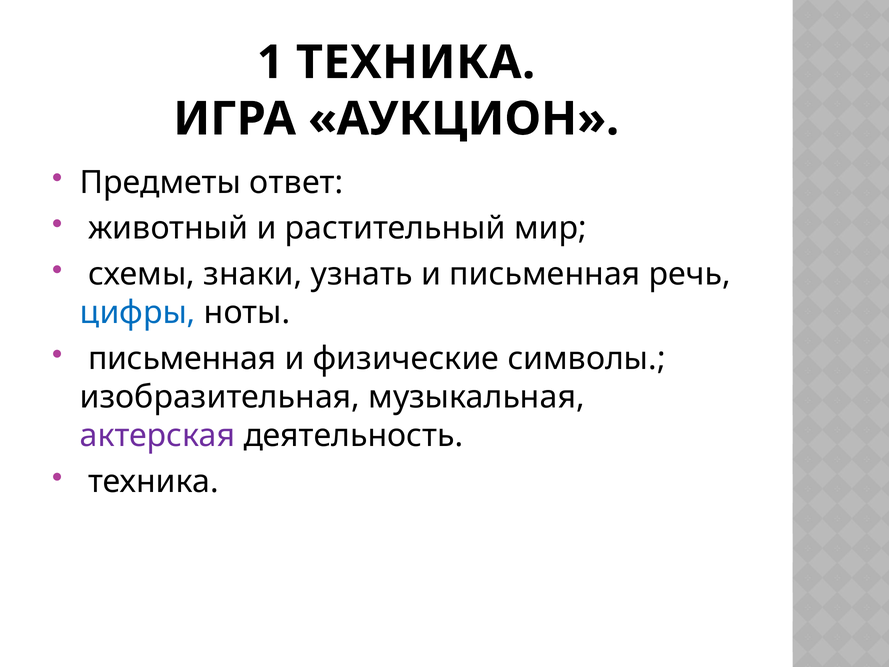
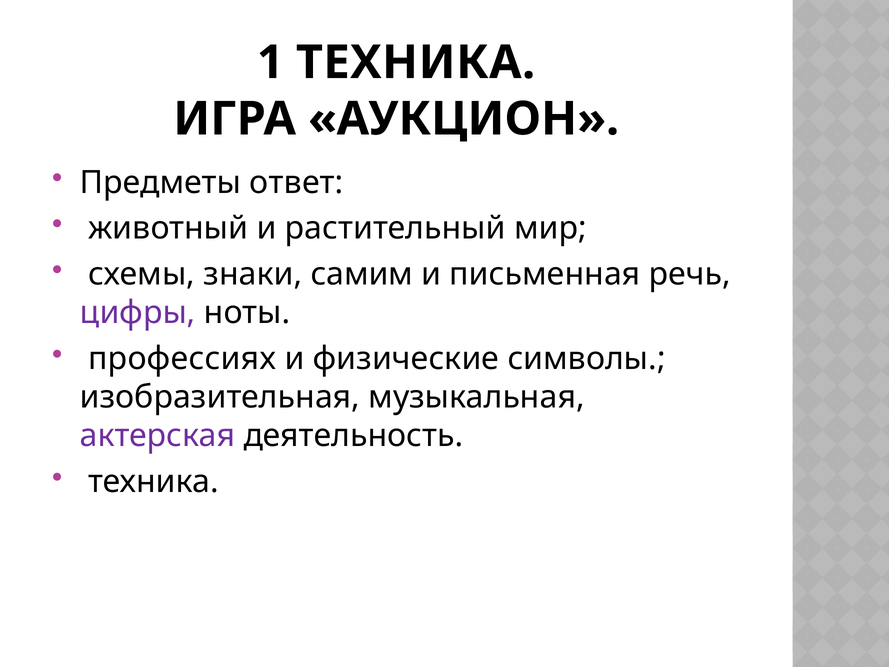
узнать: узнать -> самим
цифры colour: blue -> purple
письменная at (182, 359): письменная -> профессиях
